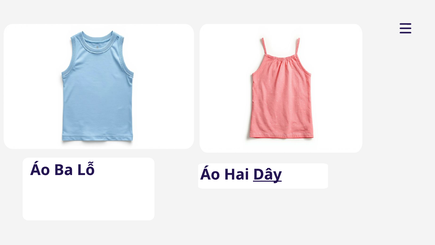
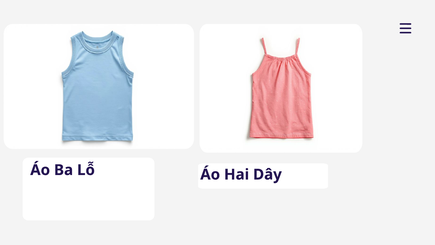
Dây underline: present -> none
